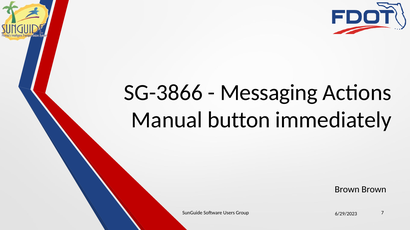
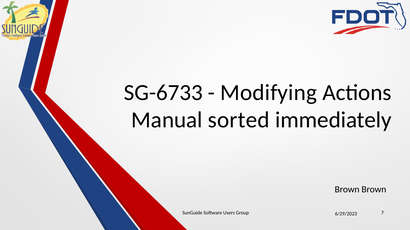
SG-3866: SG-3866 -> SG-6733
Messaging: Messaging -> Modifying
button: button -> sorted
